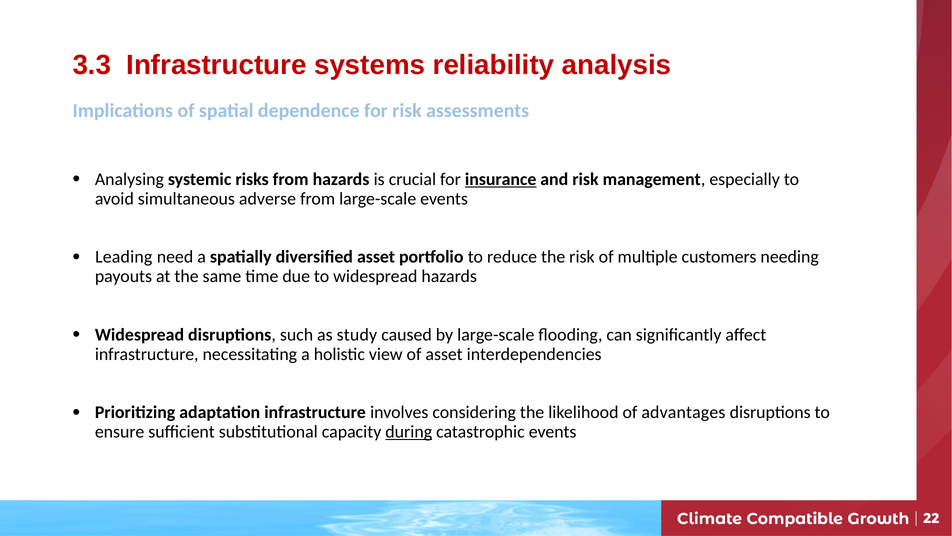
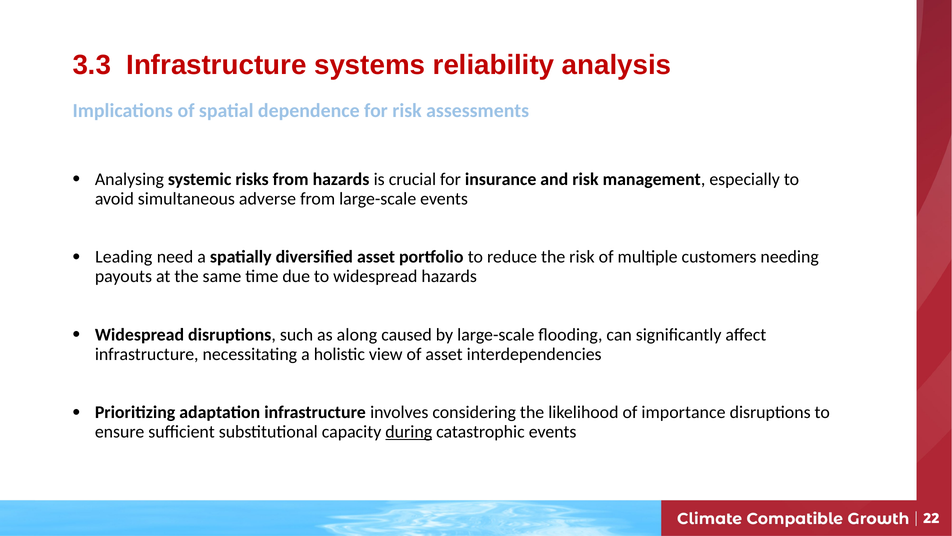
insurance underline: present -> none
study: study -> along
advantages: advantages -> importance
